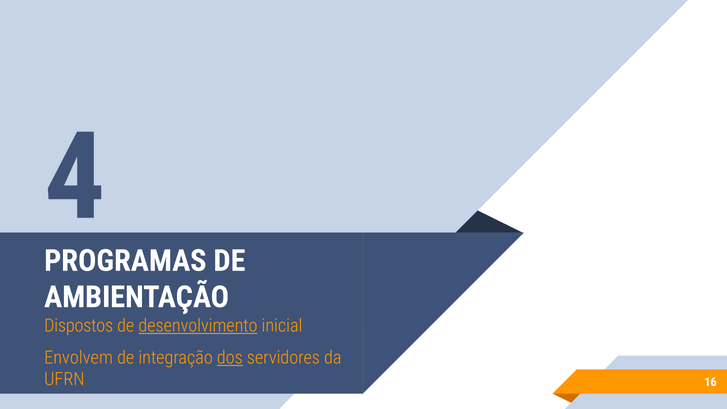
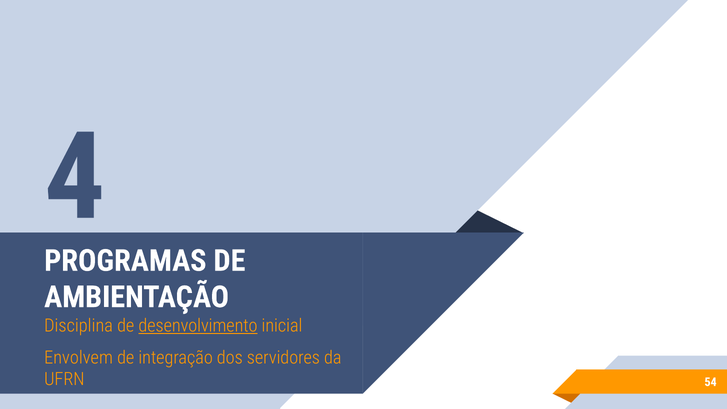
Dispostos: Dispostos -> Disciplina
dos underline: present -> none
16: 16 -> 54
